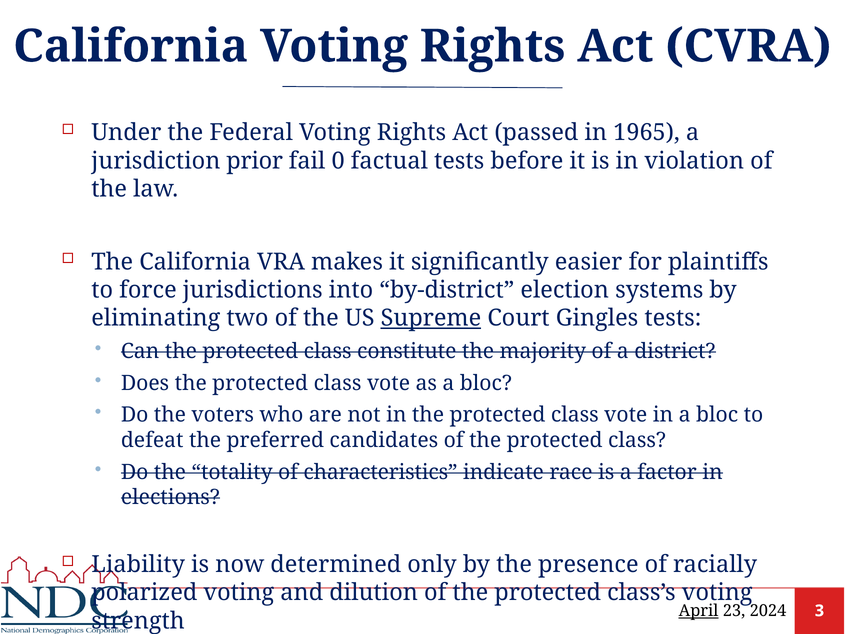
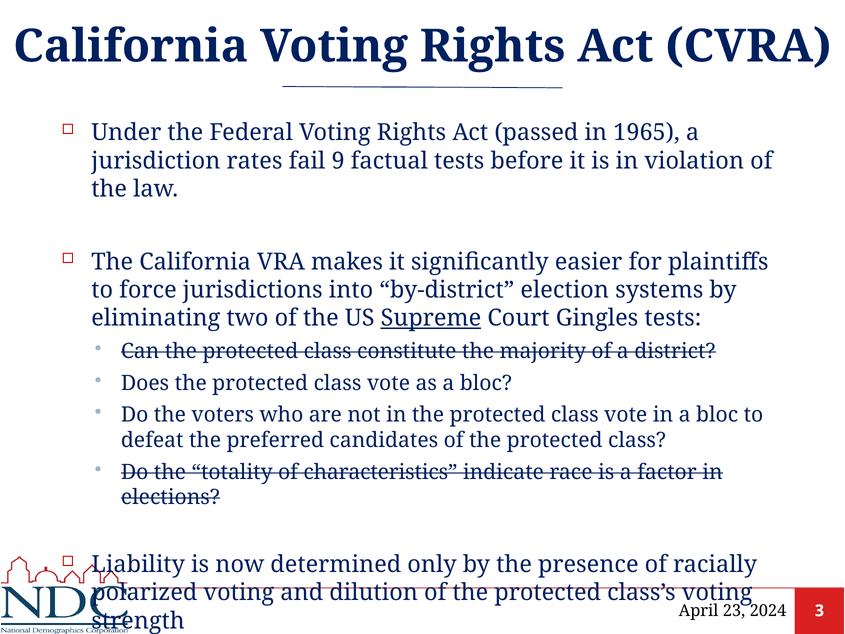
prior: prior -> rates
0: 0 -> 9
April underline: present -> none
